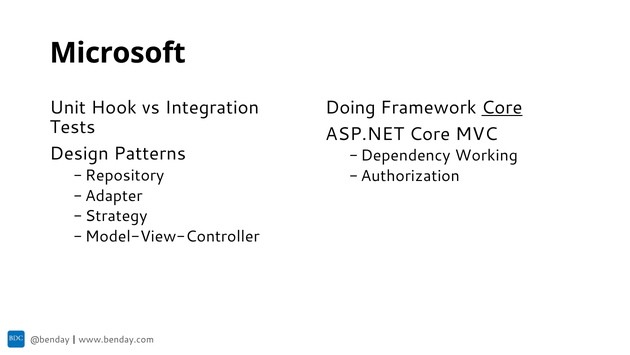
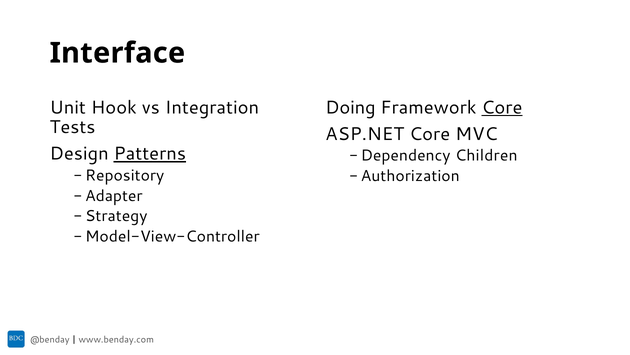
Microsoft: Microsoft -> Interface
Patterns underline: none -> present
Working: Working -> Children
